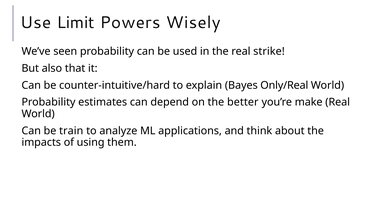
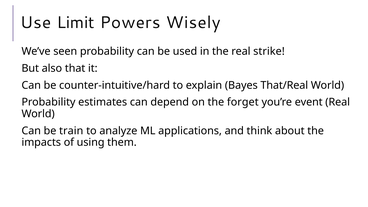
Only/Real: Only/Real -> That/Real
better: better -> forget
make: make -> event
